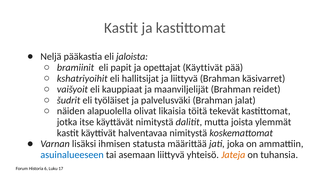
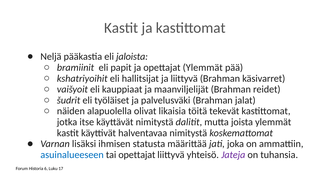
opettajat Käyttivät: Käyttivät -> Ylemmät
tai asemaan: asemaan -> opettajat
Jateja colour: orange -> purple
